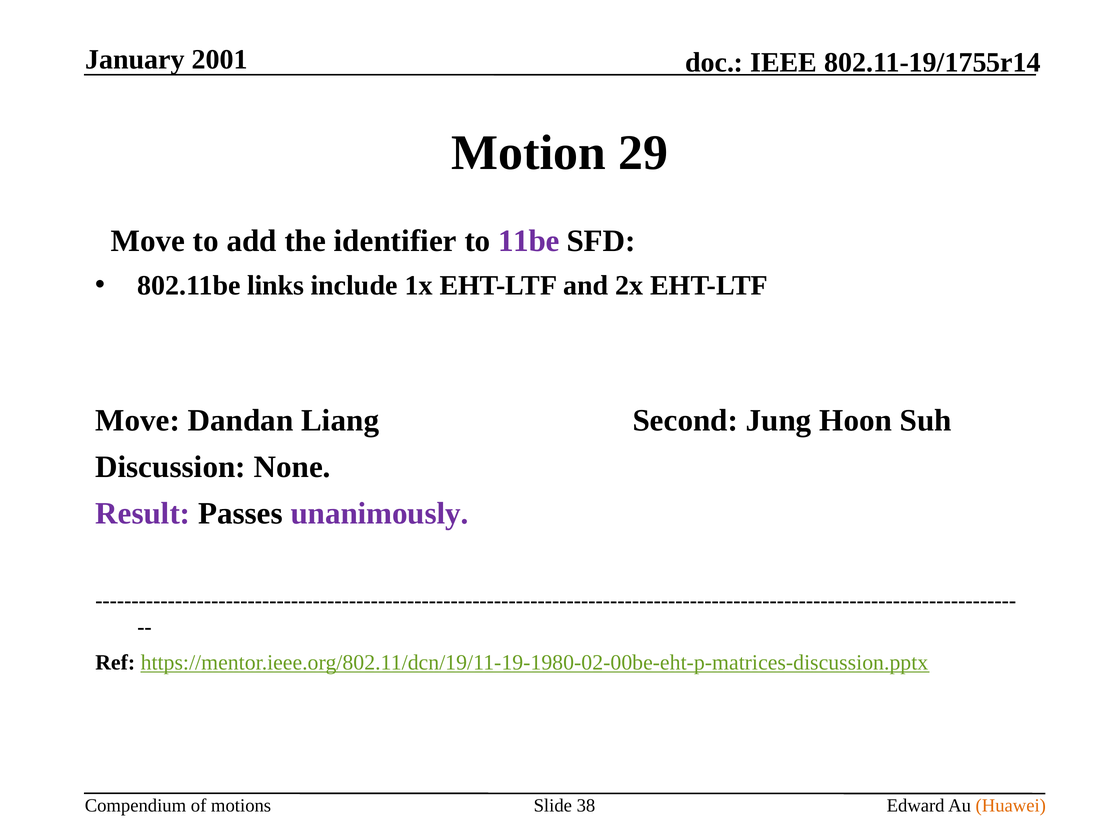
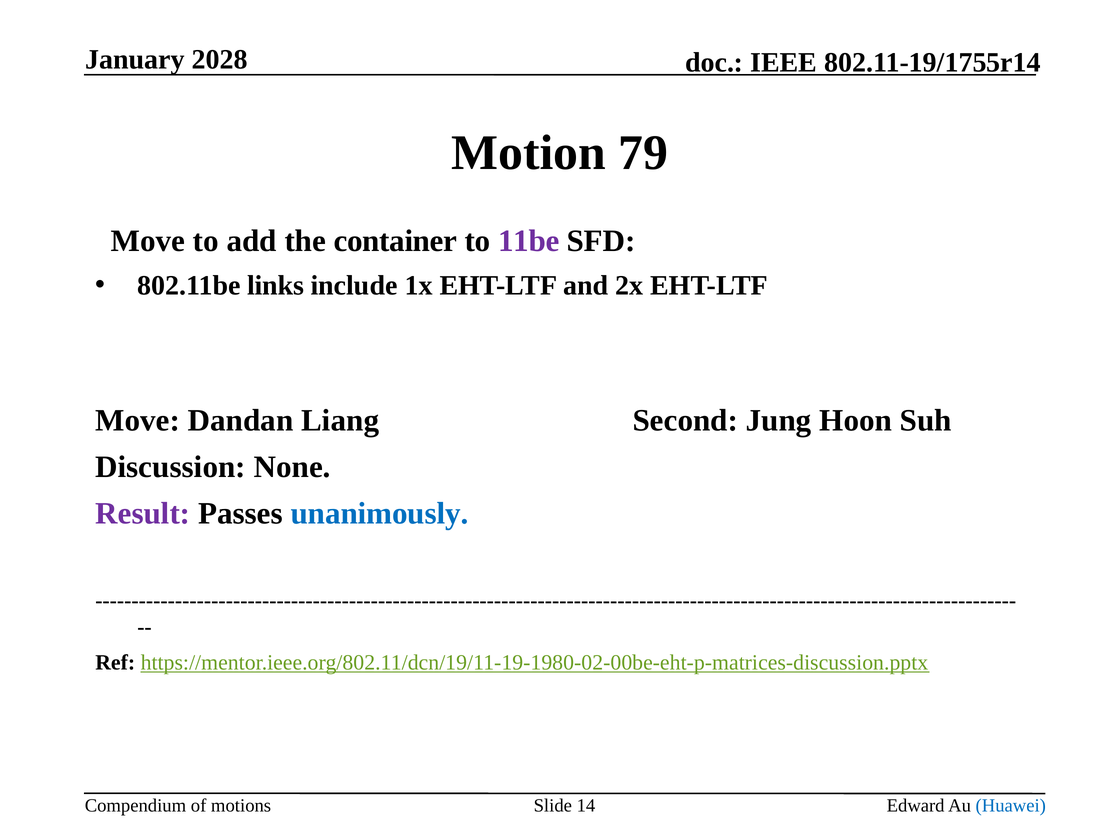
2001: 2001 -> 2028
29: 29 -> 79
identifier: identifier -> container
unanimously colour: purple -> blue
38: 38 -> 14
Huawei colour: orange -> blue
